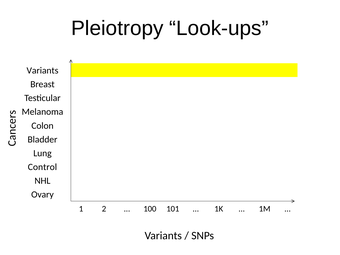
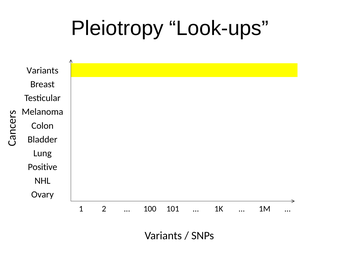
Control: Control -> Positive
